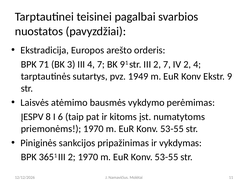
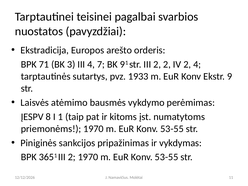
2 7: 7 -> 2
1949: 1949 -> 1933
6: 6 -> 1
